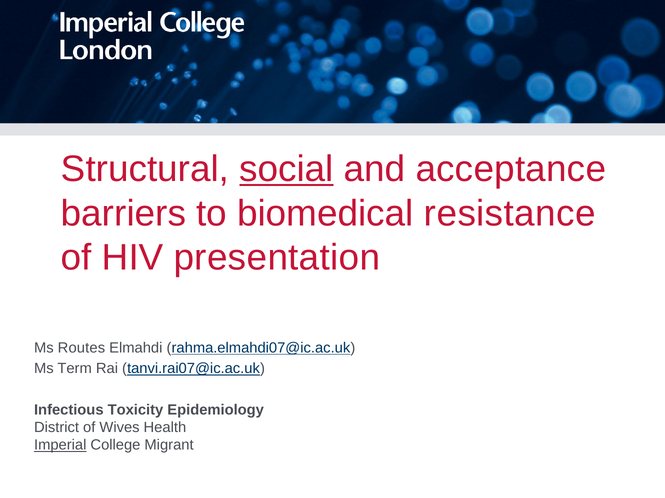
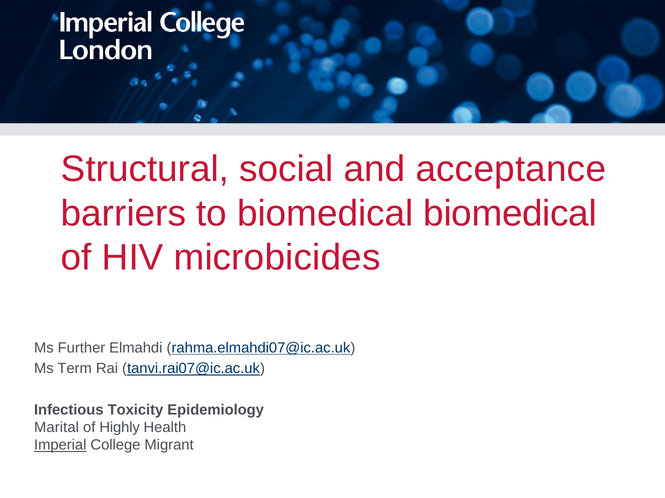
social underline: present -> none
biomedical resistance: resistance -> biomedical
presentation: presentation -> microbicides
Routes: Routes -> Further
District: District -> Marital
Wives: Wives -> Highly
